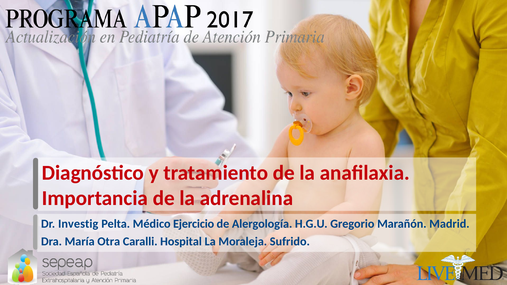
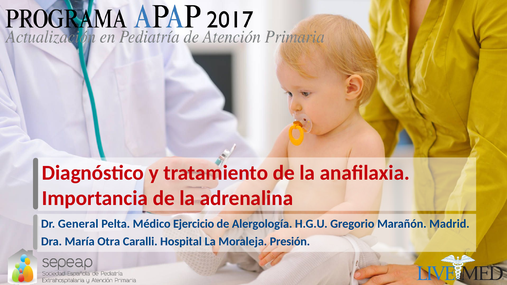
Investig: Investig -> General
Sufrido: Sufrido -> Presión
